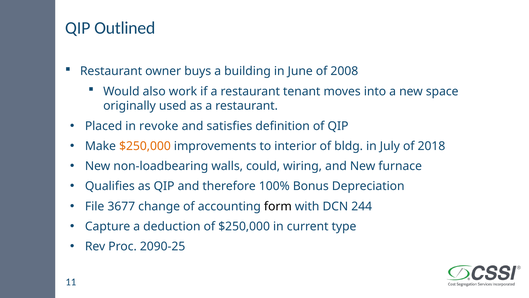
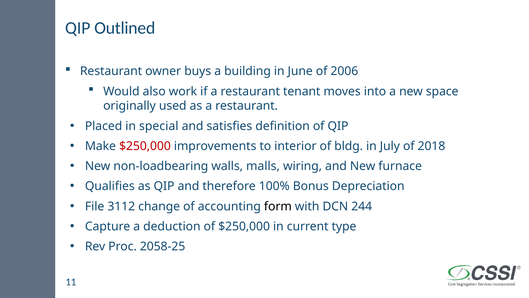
2008: 2008 -> 2006
revoke: revoke -> special
$250,000 at (145, 146) colour: orange -> red
could: could -> malls
3677: 3677 -> 3112
2090-25: 2090-25 -> 2058-25
